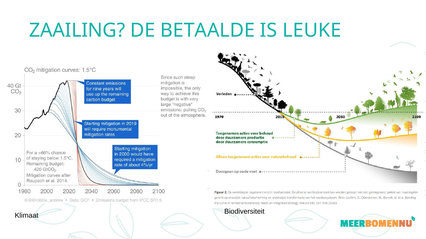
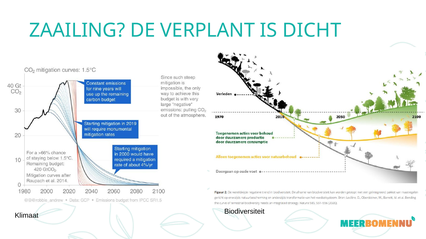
BETAALDE: BETAALDE -> VERPLANT
LEUKE: LEUKE -> DICHT
